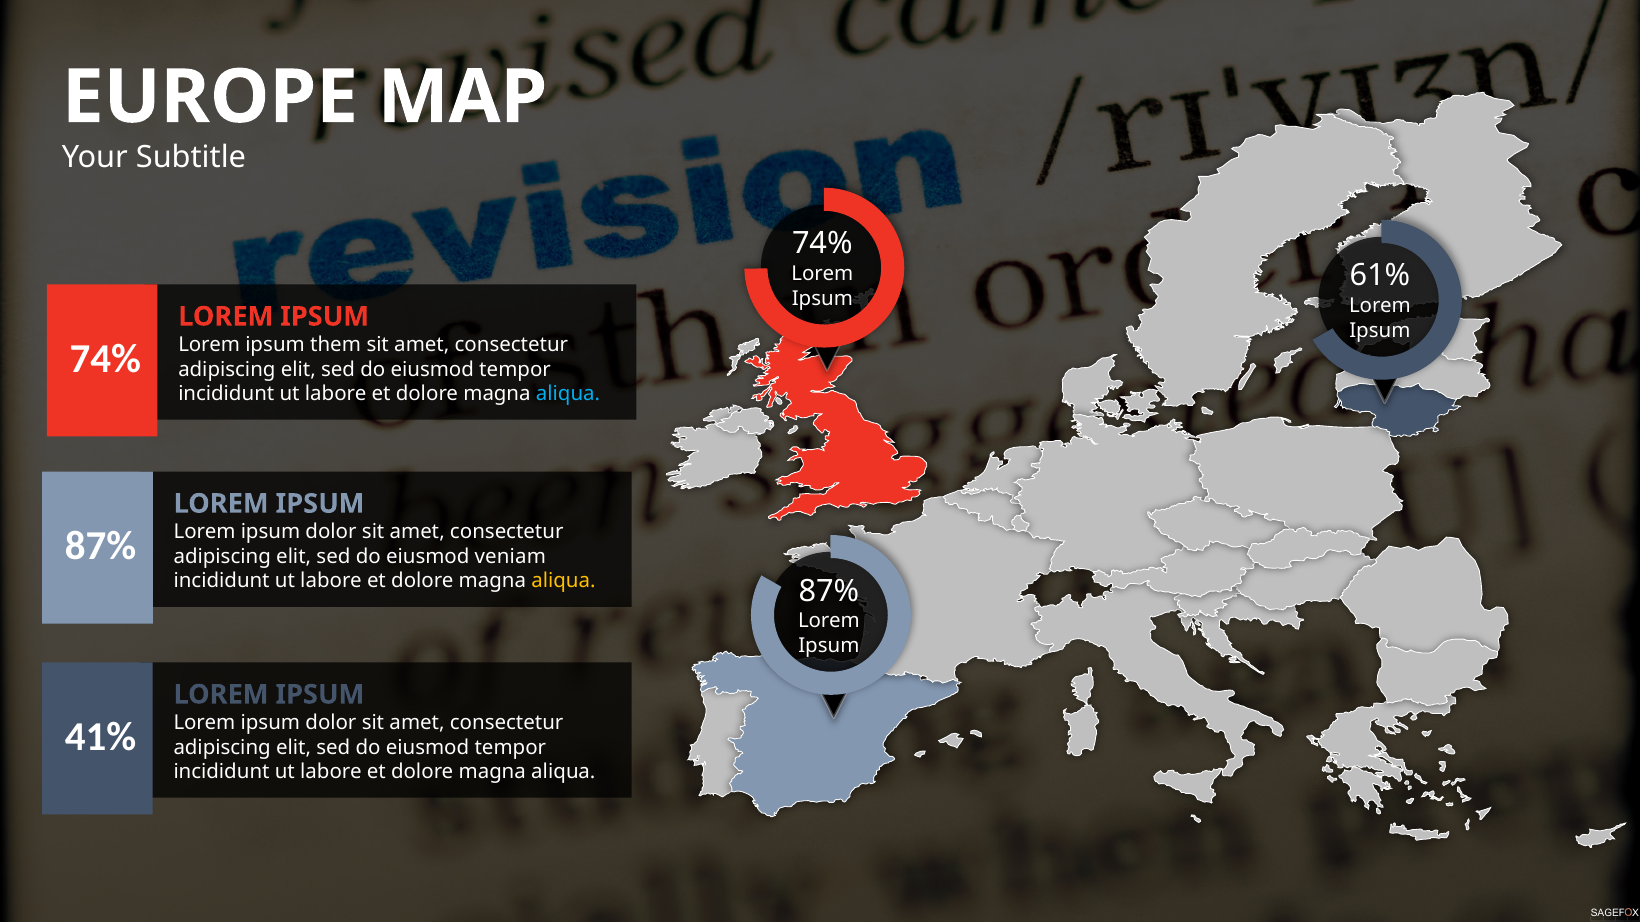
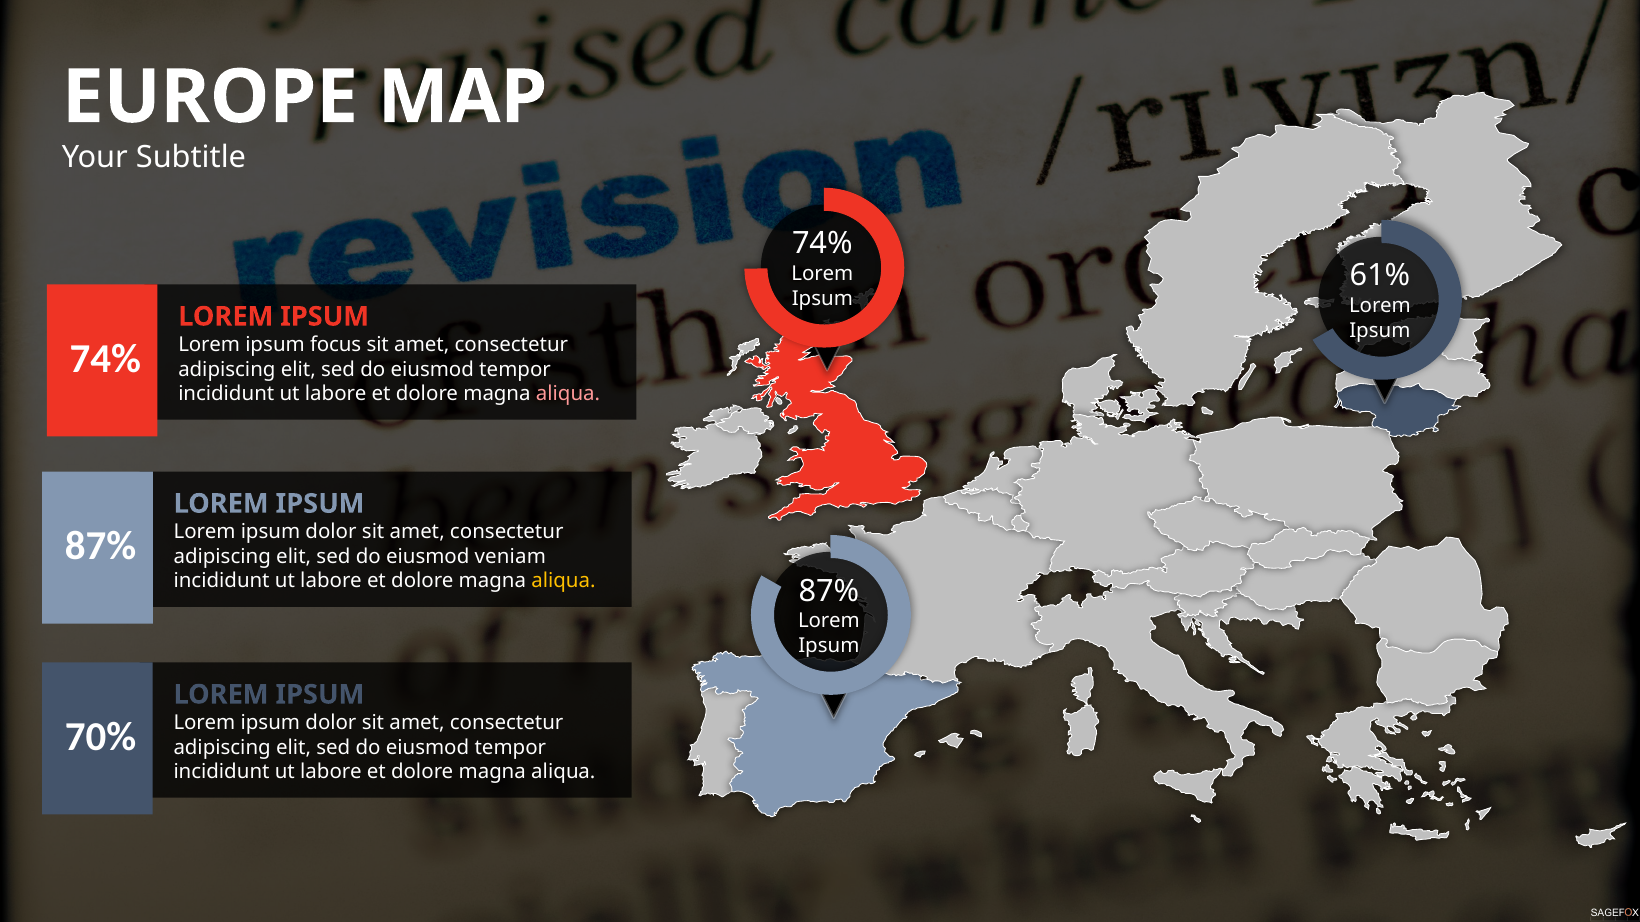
them: them -> focus
aliqua at (568, 394) colour: light blue -> pink
41%: 41% -> 70%
